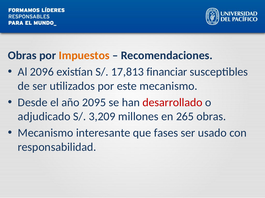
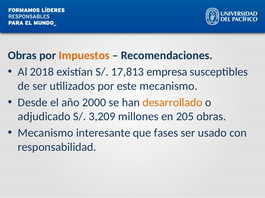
2096: 2096 -> 2018
financiar: financiar -> empresa
2095: 2095 -> 2000
desarrollado colour: red -> orange
265: 265 -> 205
